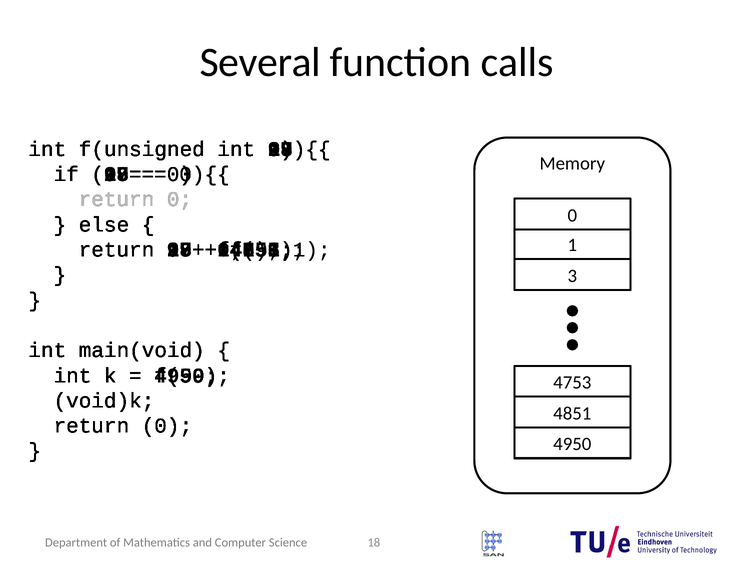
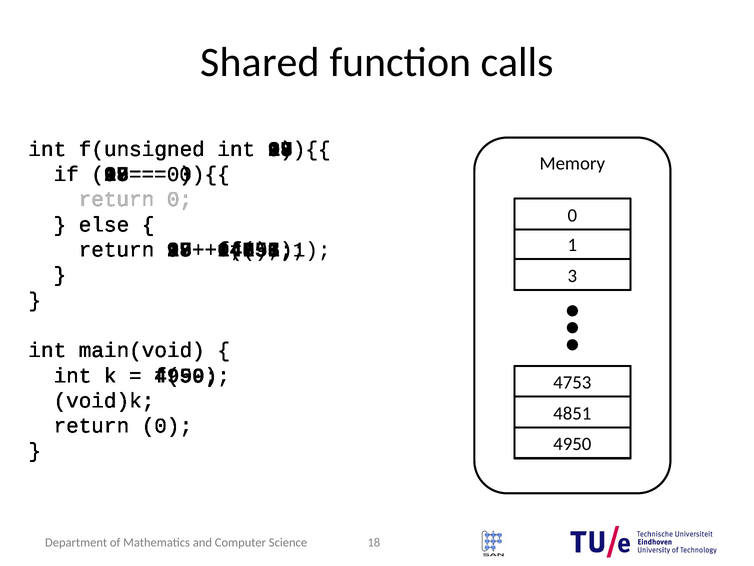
Several: Several -> Shared
